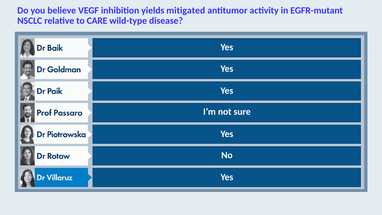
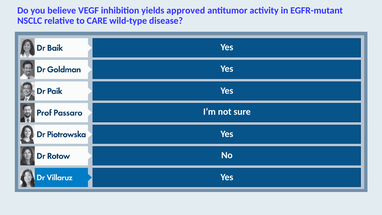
mitigated: mitigated -> approved
